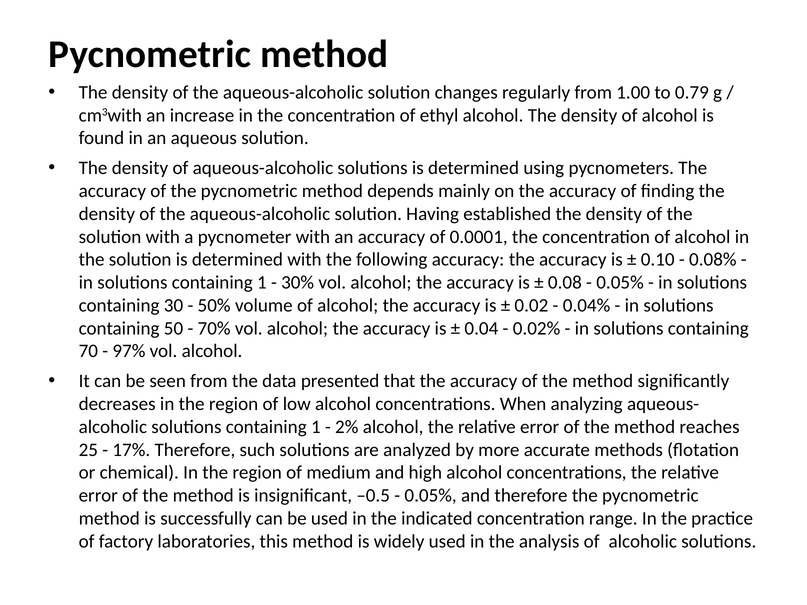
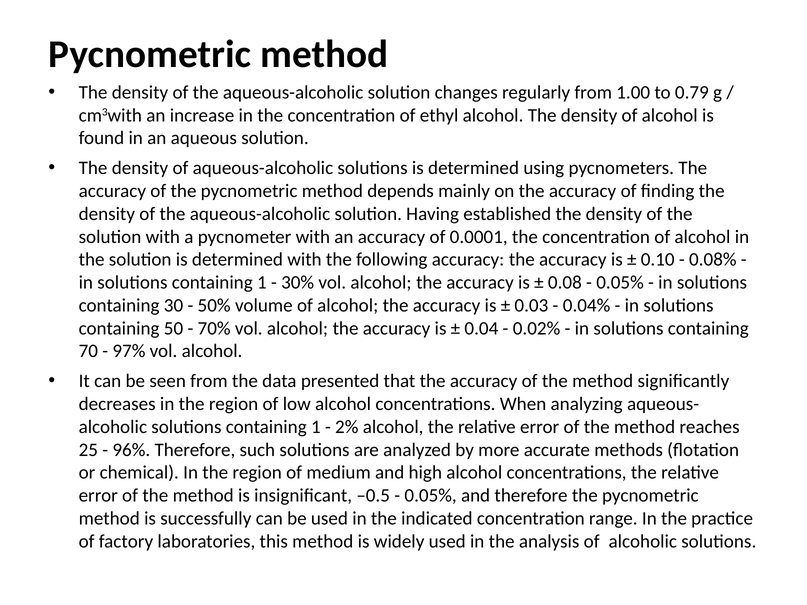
0.02: 0.02 -> 0.03
17%: 17% -> 96%
